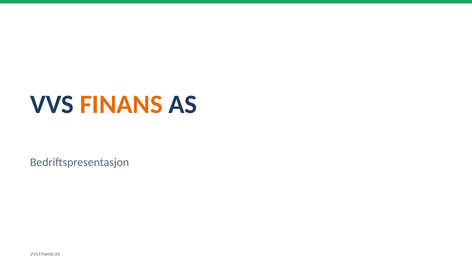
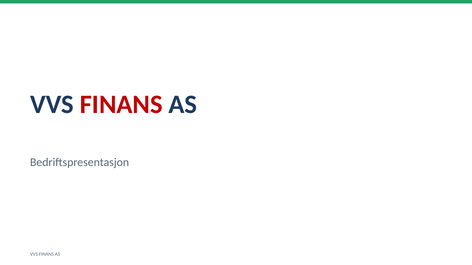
FINANS at (121, 105) colour: orange -> red
